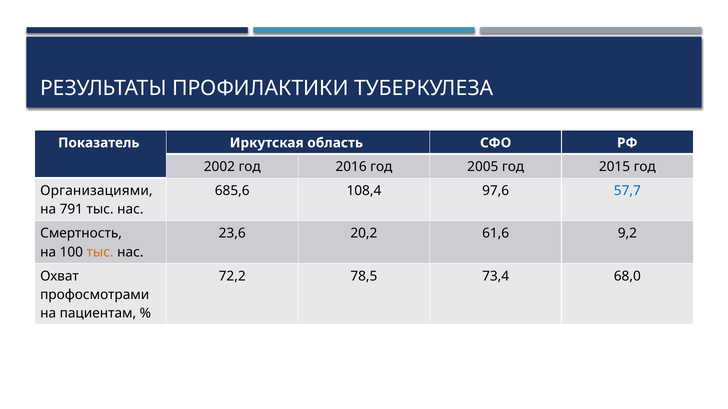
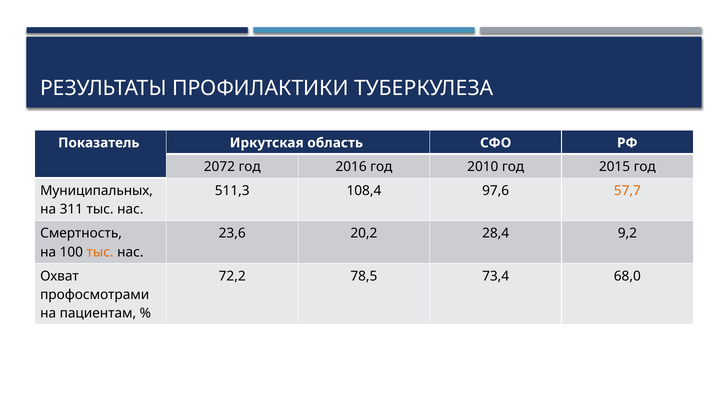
2002: 2002 -> 2072
2005: 2005 -> 2010
Организациями: Организациями -> Муниципальных
685,6: 685,6 -> 511,3
57,7 colour: blue -> orange
791: 791 -> 311
61,6: 61,6 -> 28,4
